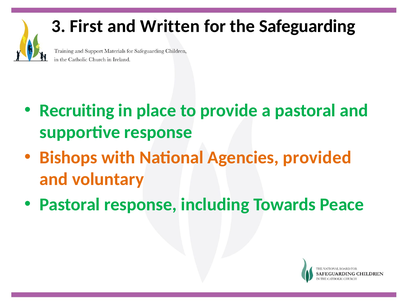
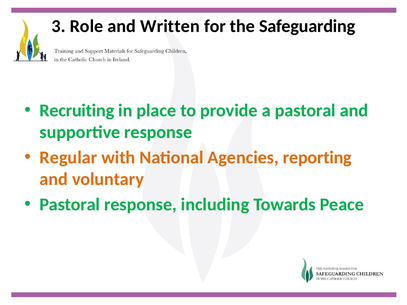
First: First -> Role
Bishops: Bishops -> Regular
provided: provided -> reporting
